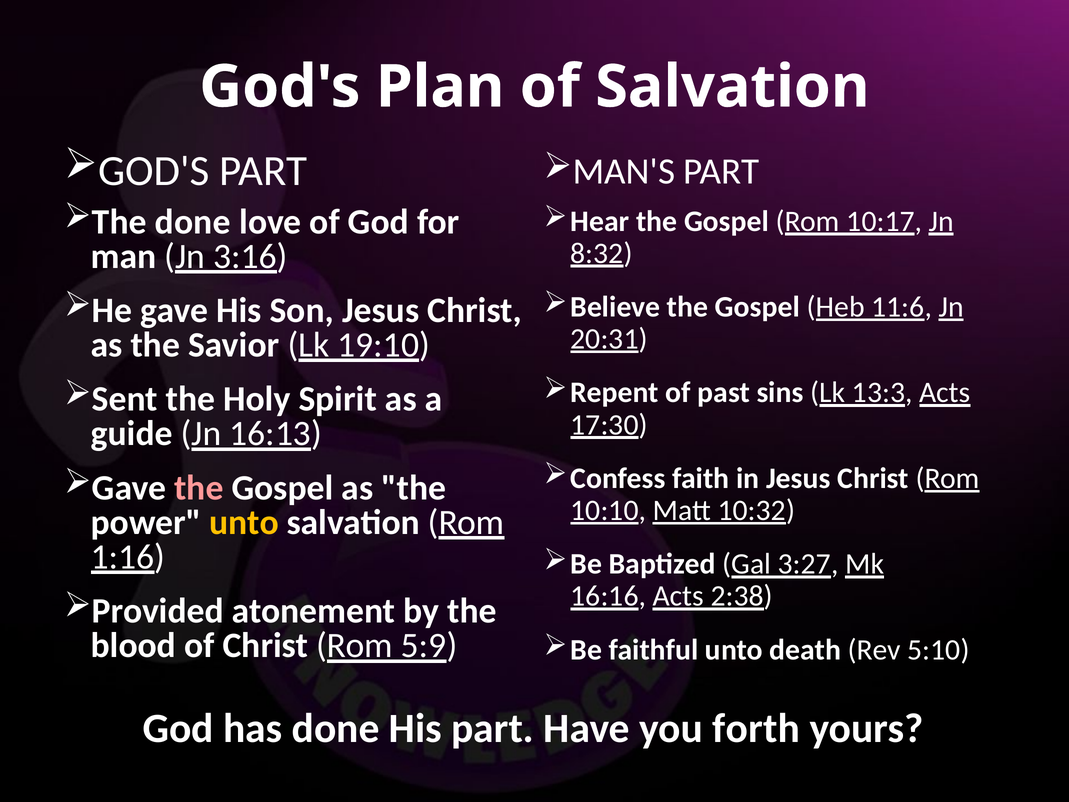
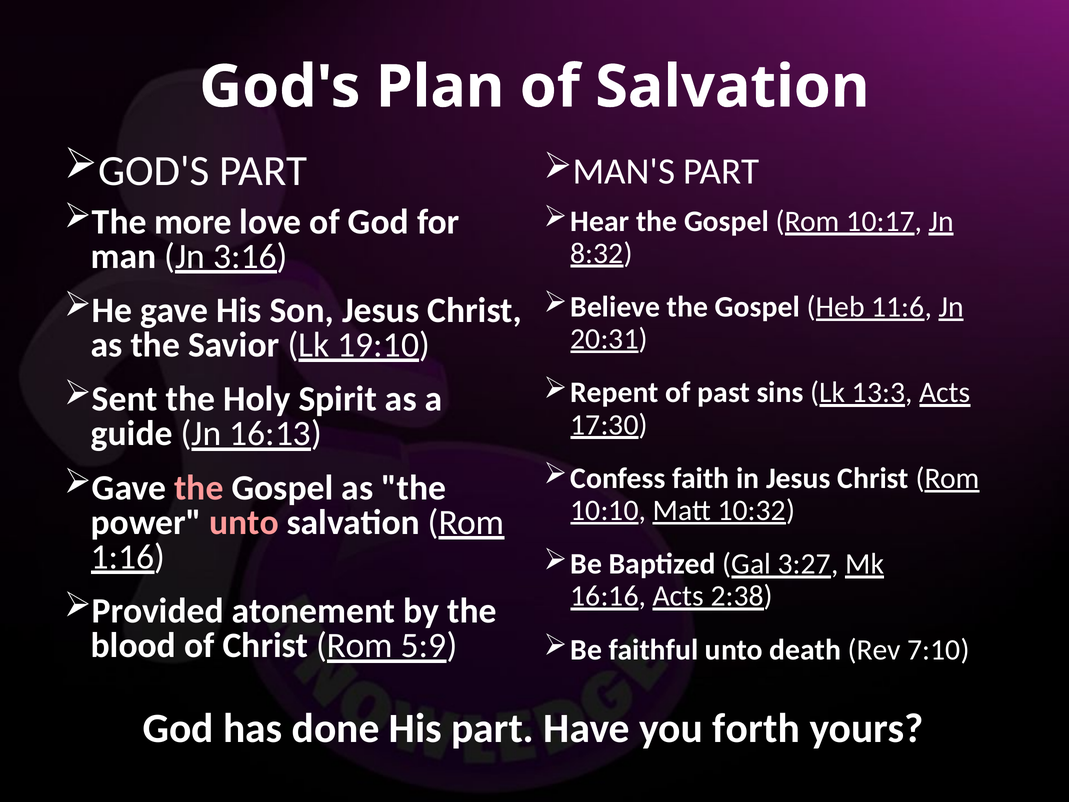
The done: done -> more
unto at (244, 522) colour: yellow -> pink
5:10: 5:10 -> 7:10
